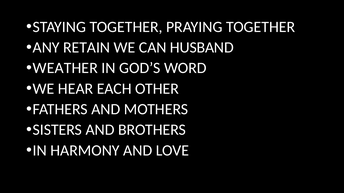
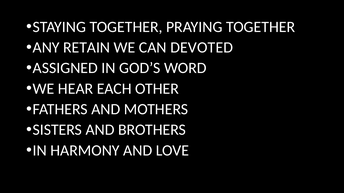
HUSBAND: HUSBAND -> DEVOTED
WEATHER: WEATHER -> ASSIGNED
